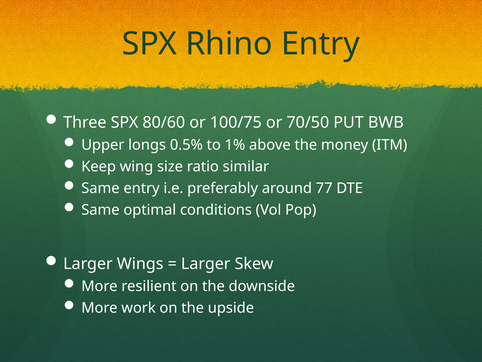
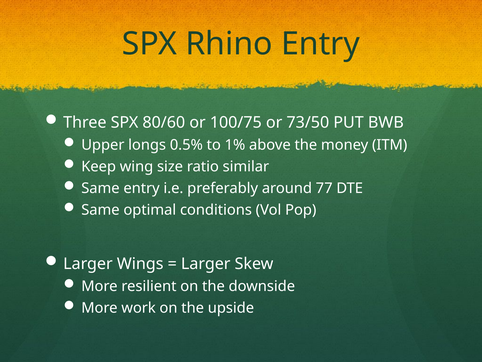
70/50: 70/50 -> 73/50
